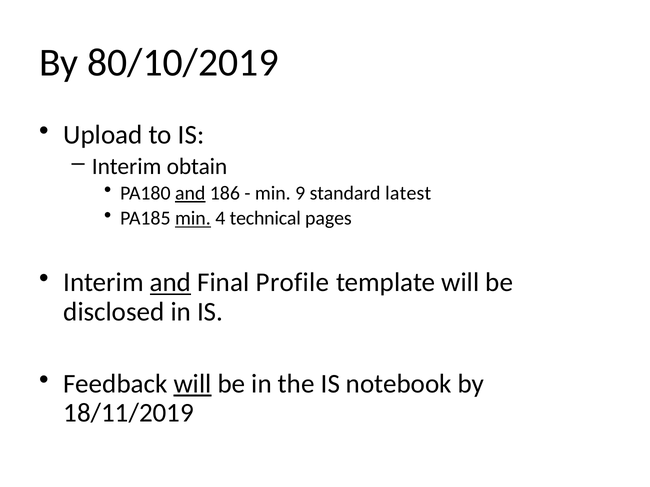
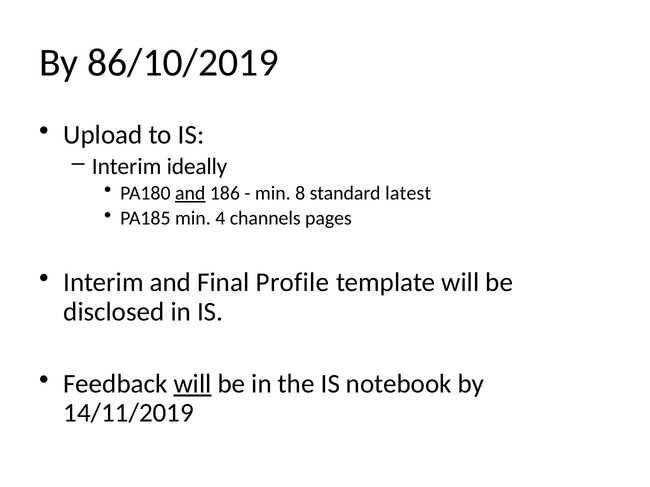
80/10/2019: 80/10/2019 -> 86/10/2019
obtain: obtain -> ideally
9: 9 -> 8
min at (193, 219) underline: present -> none
technical: technical -> channels
and at (170, 283) underline: present -> none
18/11/2019: 18/11/2019 -> 14/11/2019
